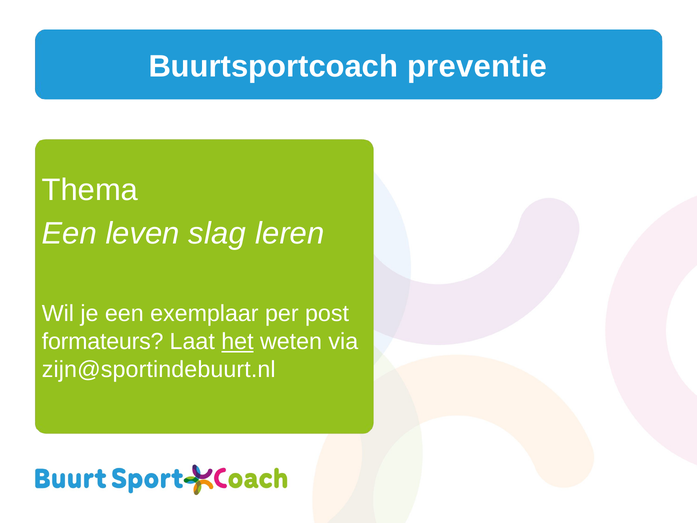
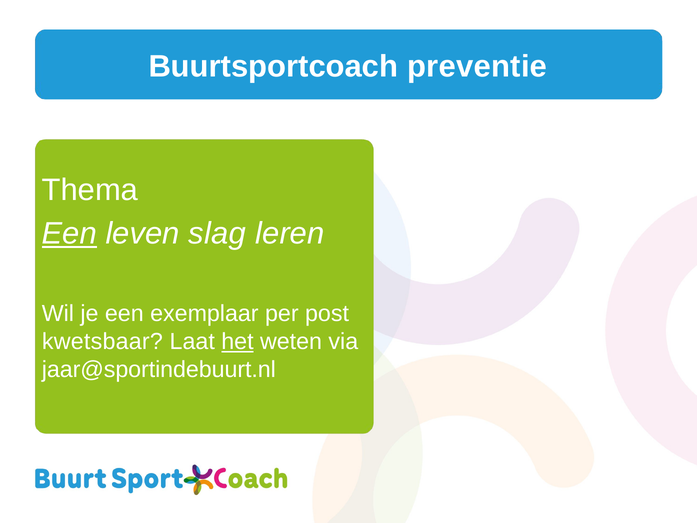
Een at (69, 234) underline: none -> present
formateurs: formateurs -> kwetsbaar
zijn@sportindebuurt.nl: zijn@sportindebuurt.nl -> jaar@sportindebuurt.nl
